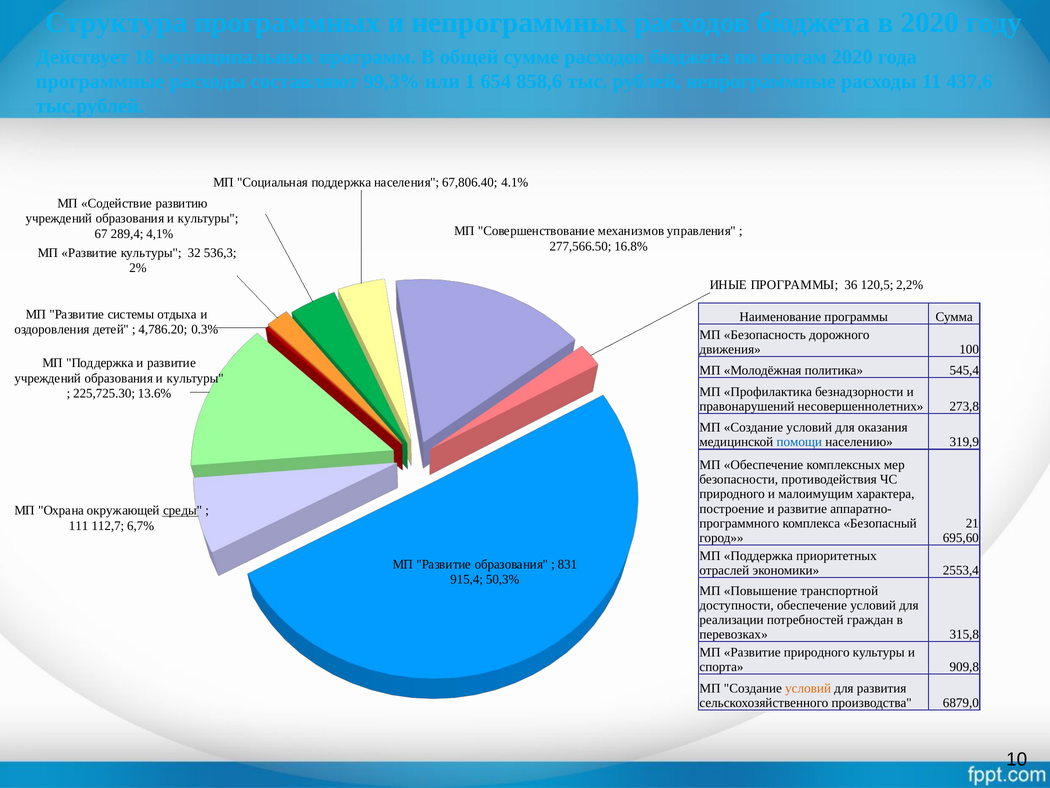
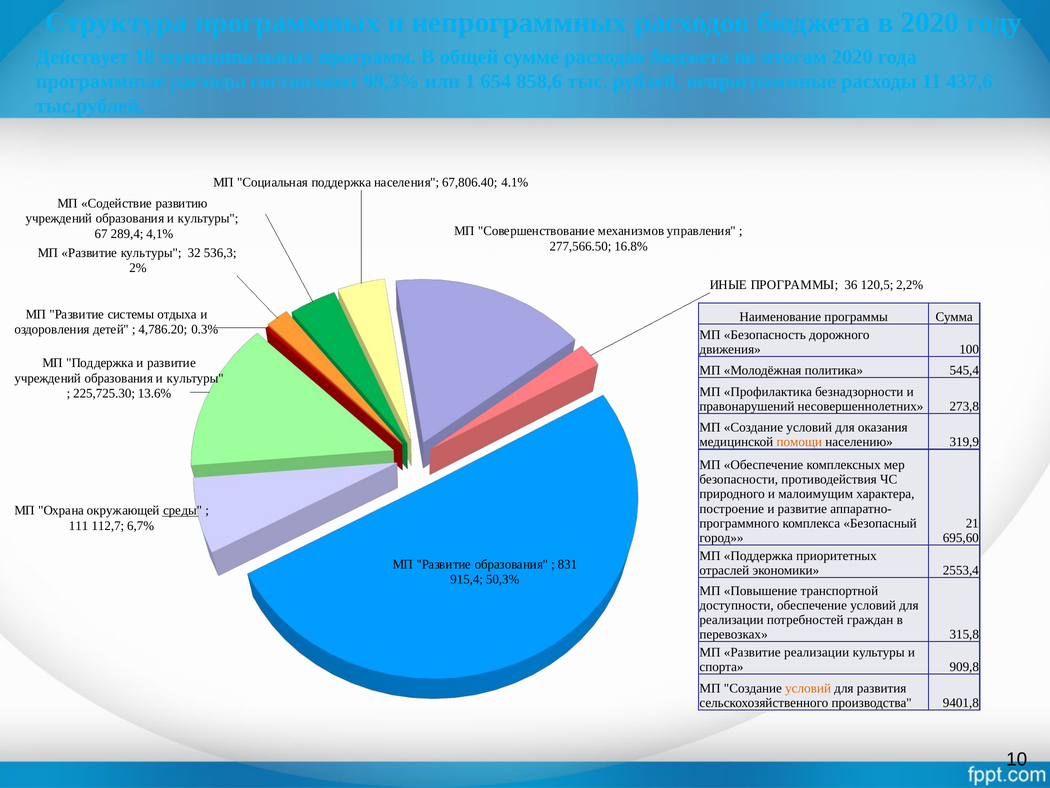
помощи colour: blue -> orange
Развитие природного: природного -> реализации
6879,0: 6879,0 -> 9401,8
